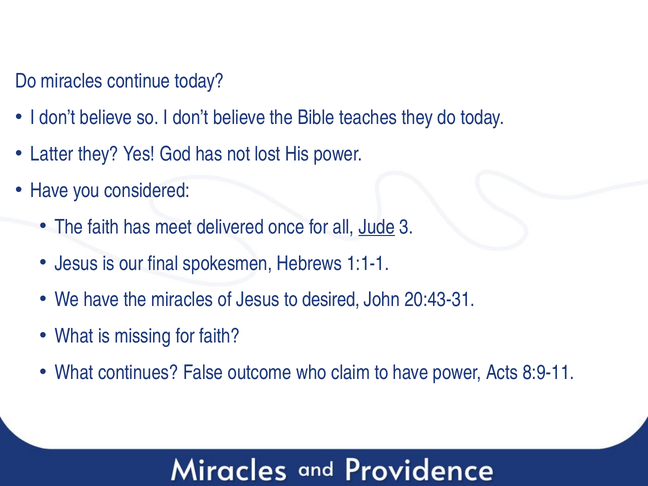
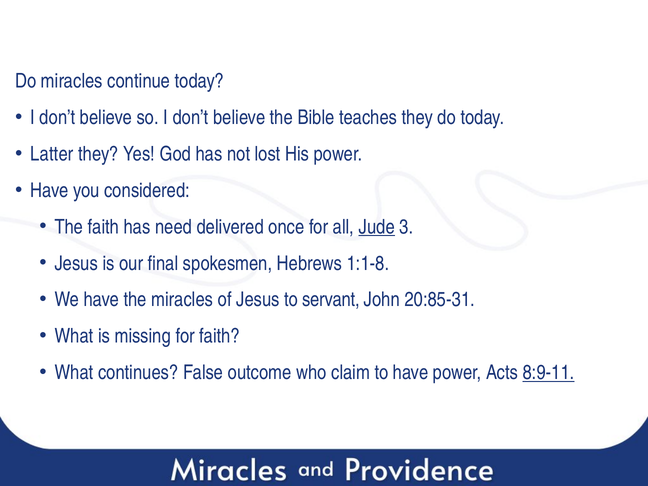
meet: meet -> need
1:1-1: 1:1-1 -> 1:1-8
desired: desired -> servant
20:43-31: 20:43-31 -> 20:85-31
8:9-11 underline: none -> present
